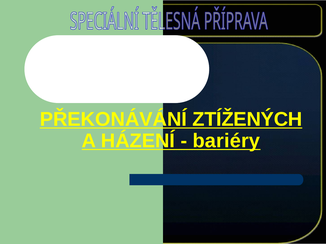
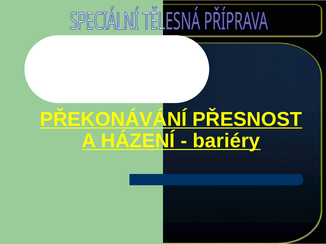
ZTÍŽENÝCH: ZTÍŽENÝCH -> PŘESNOST
